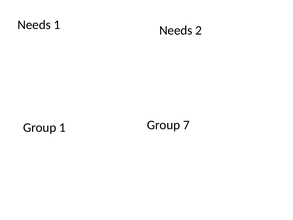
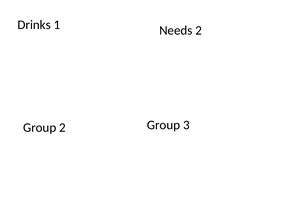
Needs at (34, 25): Needs -> Drinks
7: 7 -> 3
Group 1: 1 -> 2
